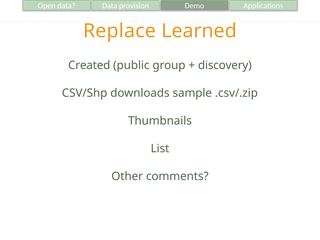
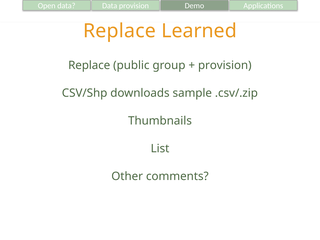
Created at (89, 65): Created -> Replace
discovery at (225, 65): discovery -> provision
